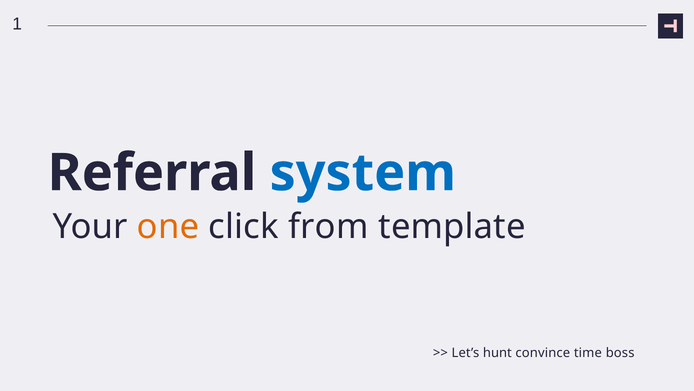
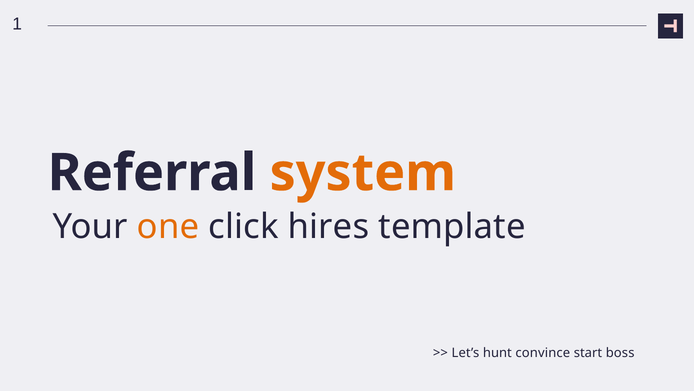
system colour: blue -> orange
from: from -> hires
time: time -> start
